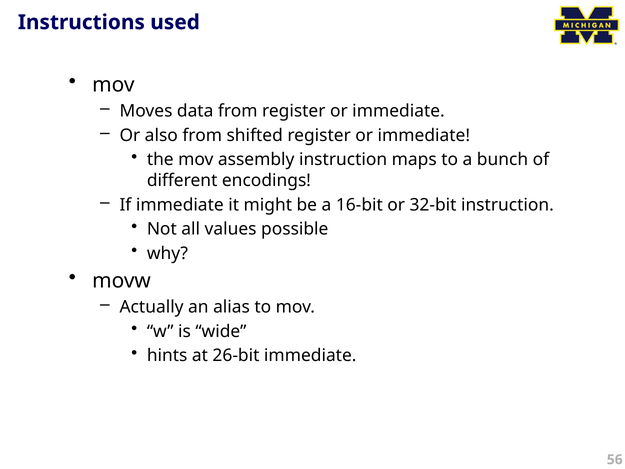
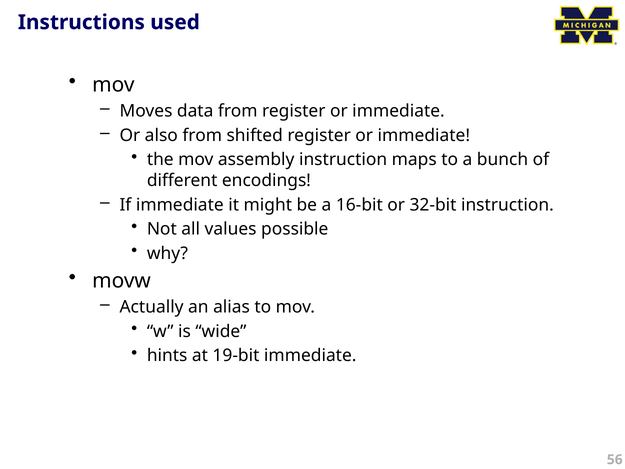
26-bit: 26-bit -> 19-bit
